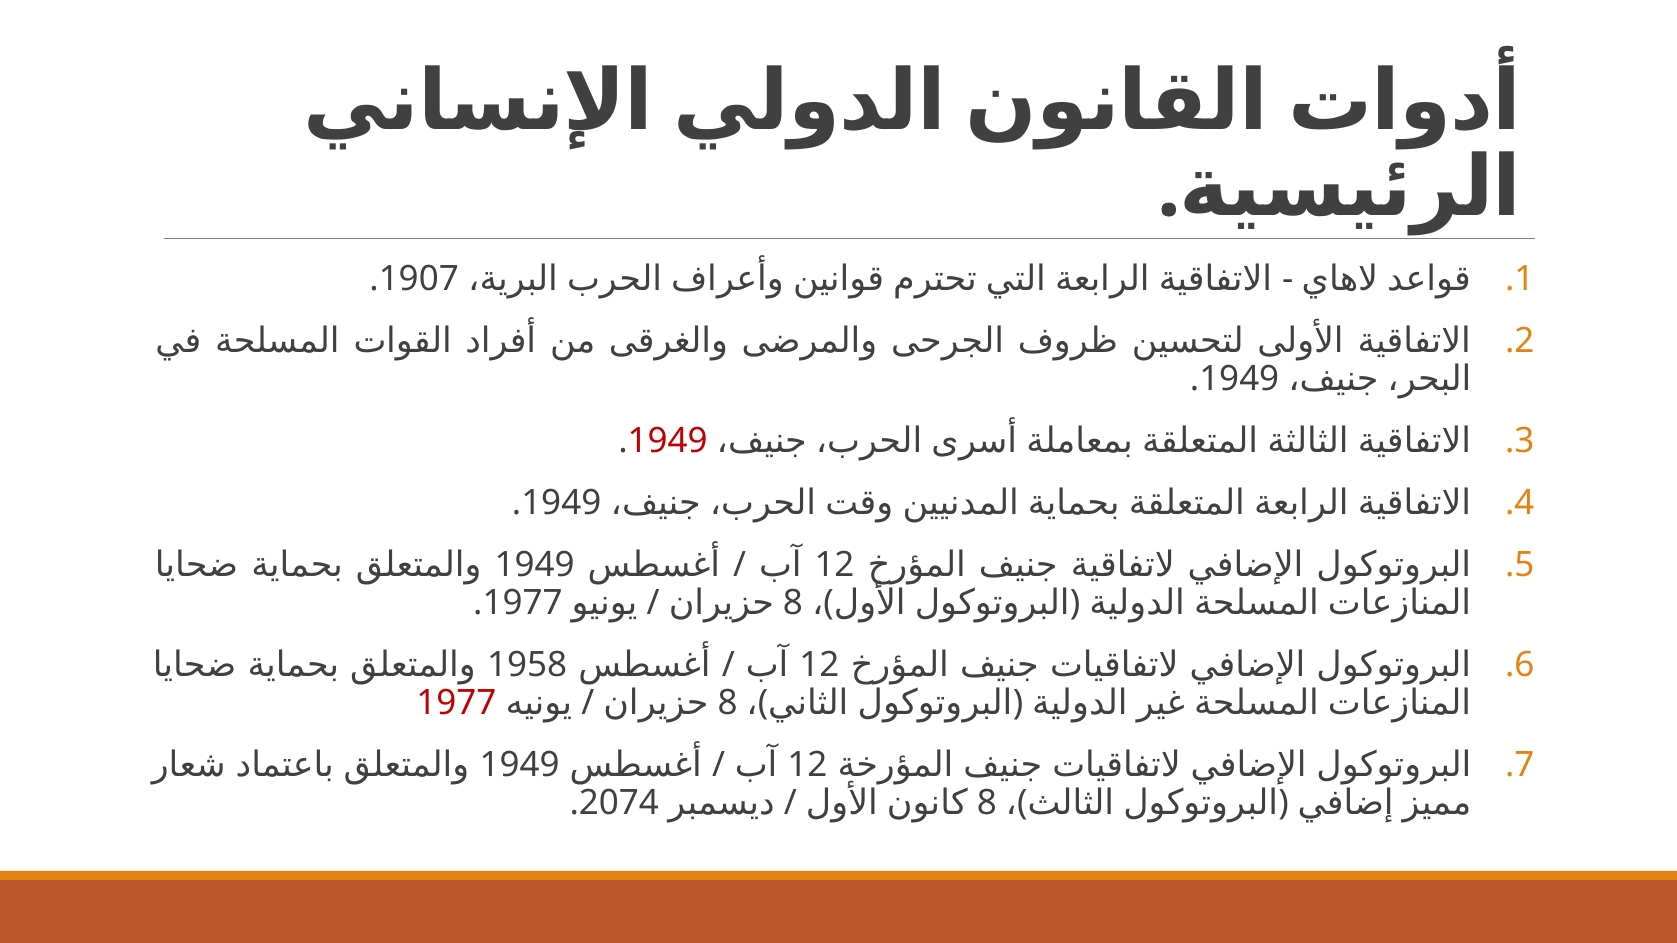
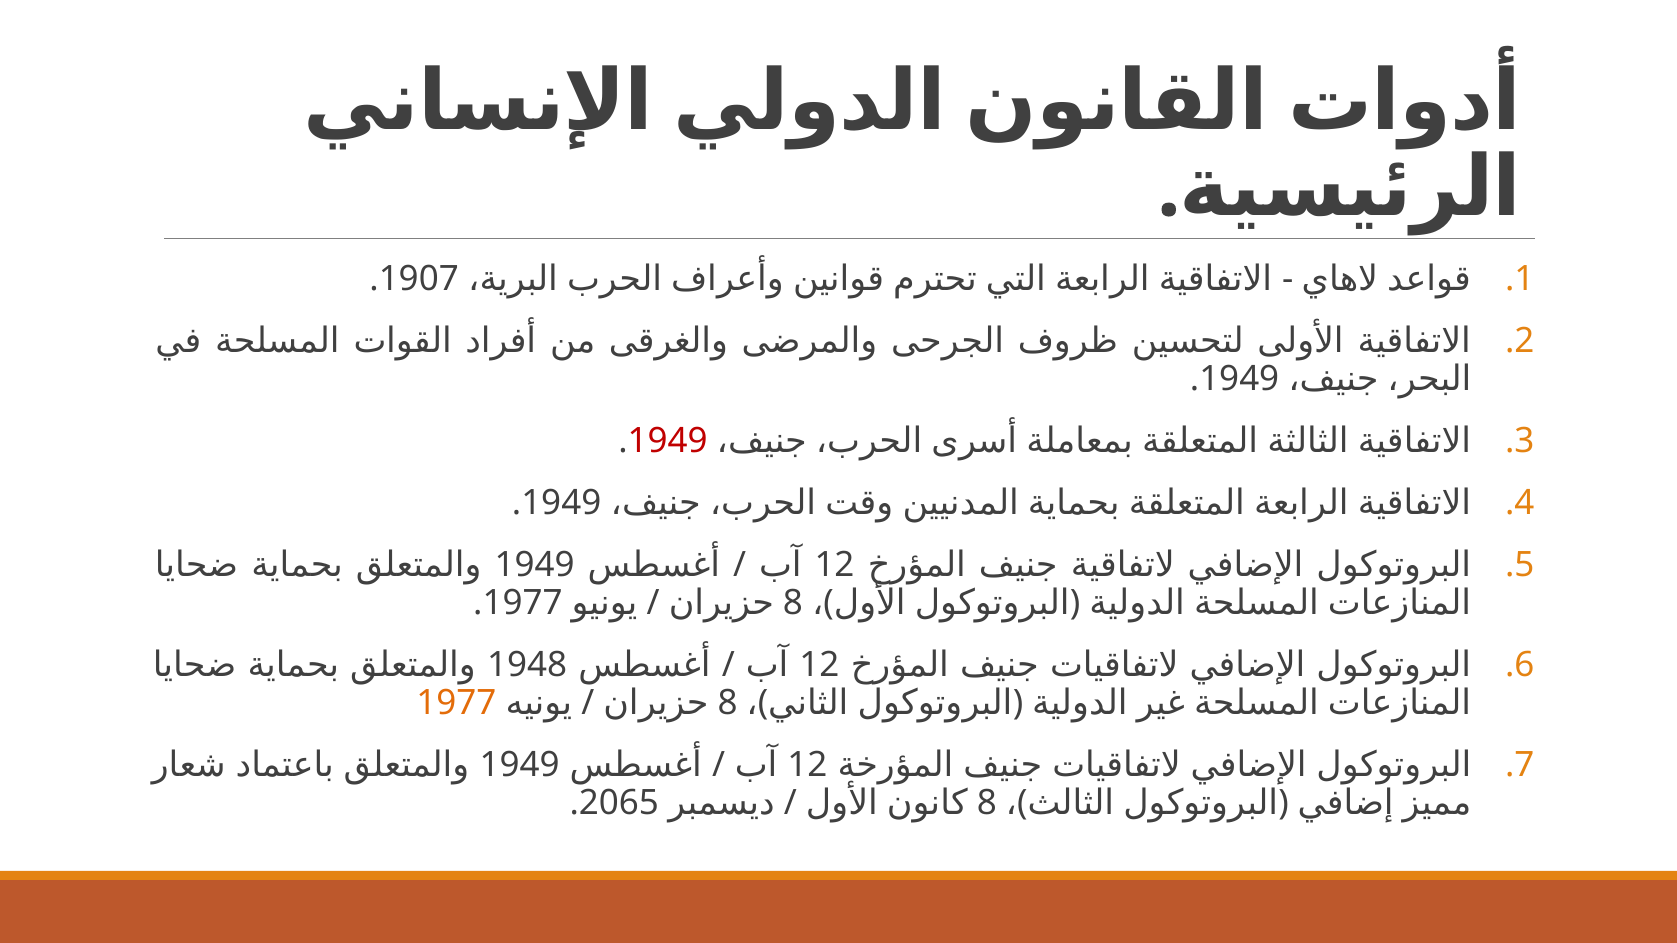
1958: 1958 -> 1948
1977 at (456, 703) colour: red -> orange
2074: 2074 -> 2065
